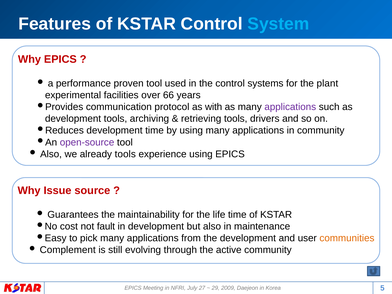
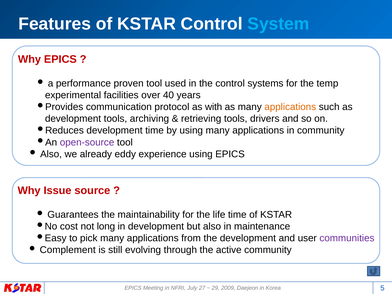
plant: plant -> temp
66: 66 -> 40
applications at (290, 107) colour: purple -> orange
already tools: tools -> eddy
fault: fault -> long
communities colour: orange -> purple
